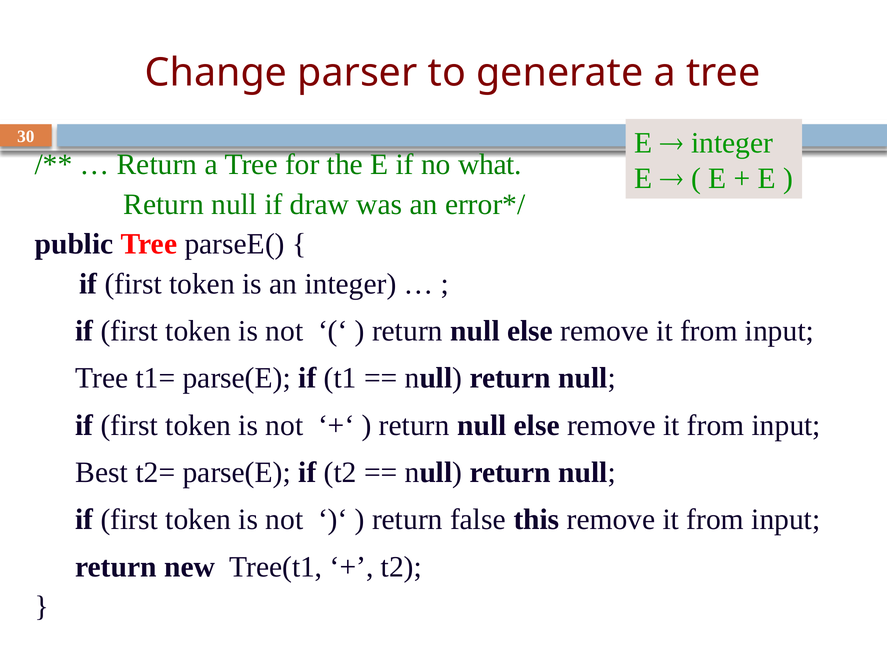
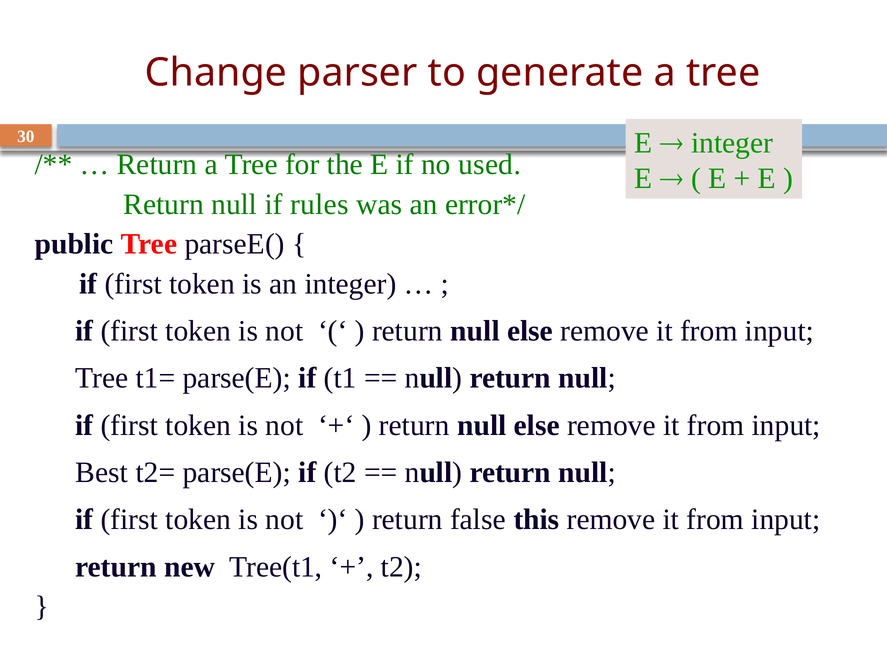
what: what -> used
draw: draw -> rules
